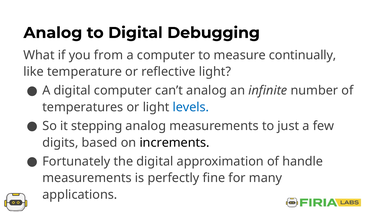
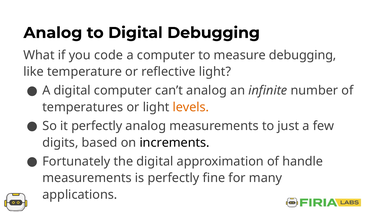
from: from -> code
measure continually: continually -> debugging
levels colour: blue -> orange
it stepping: stepping -> perfectly
